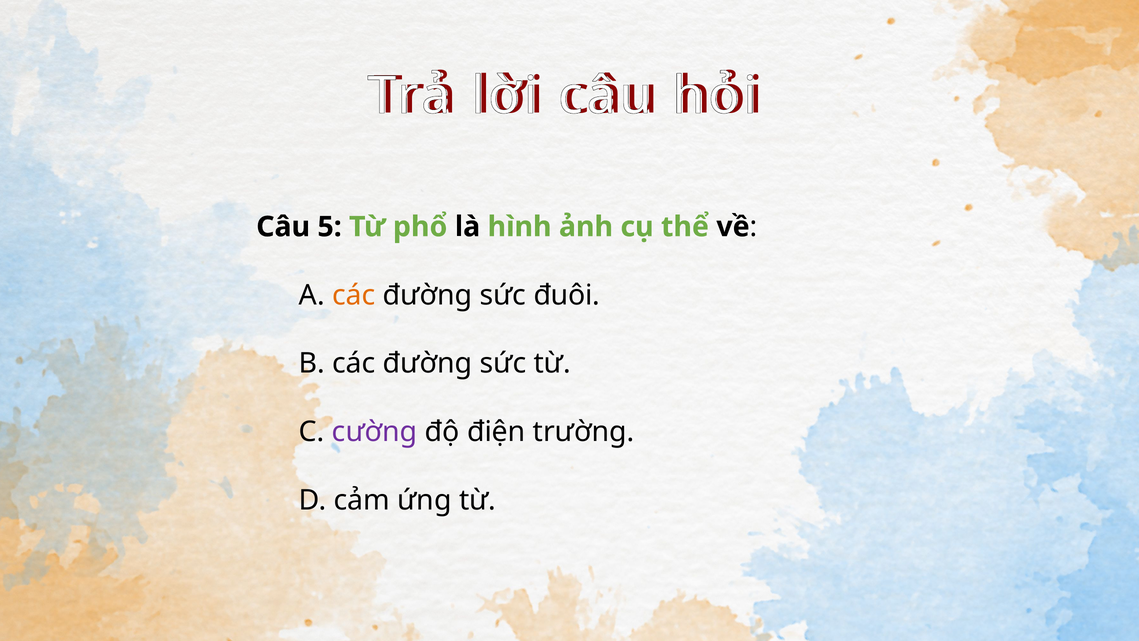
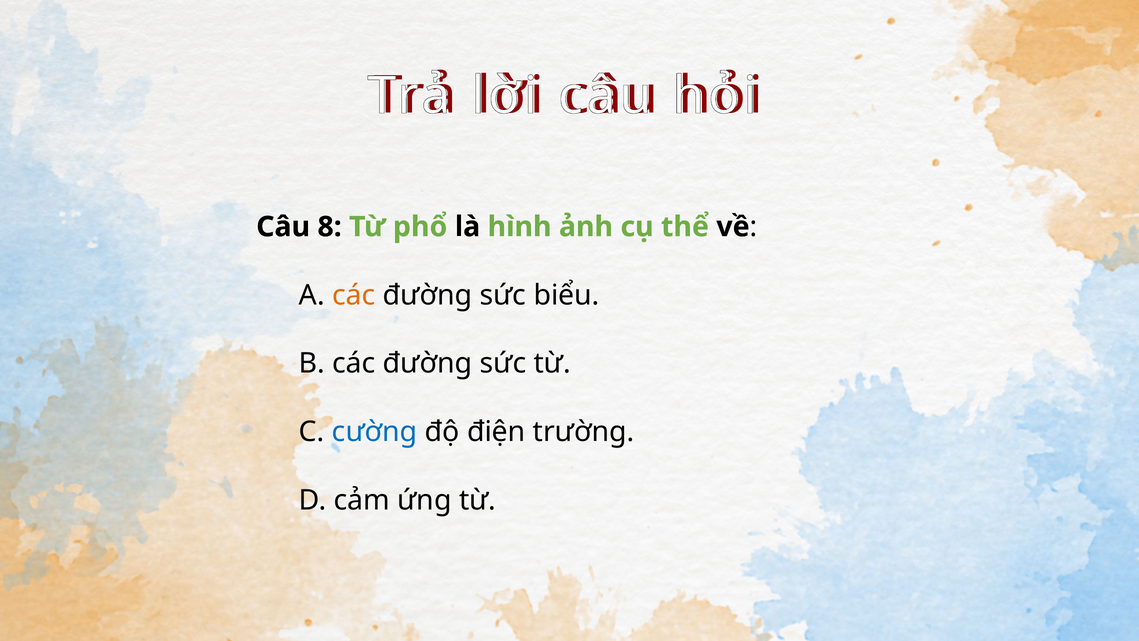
5: 5 -> 8
đuôi: đuôi -> biểu
cường colour: purple -> blue
